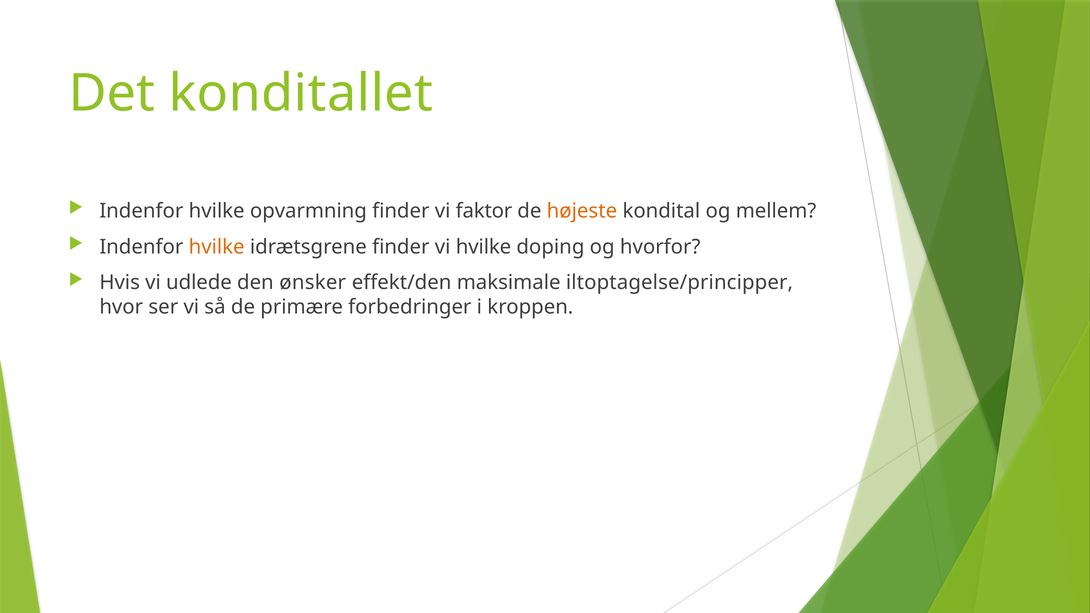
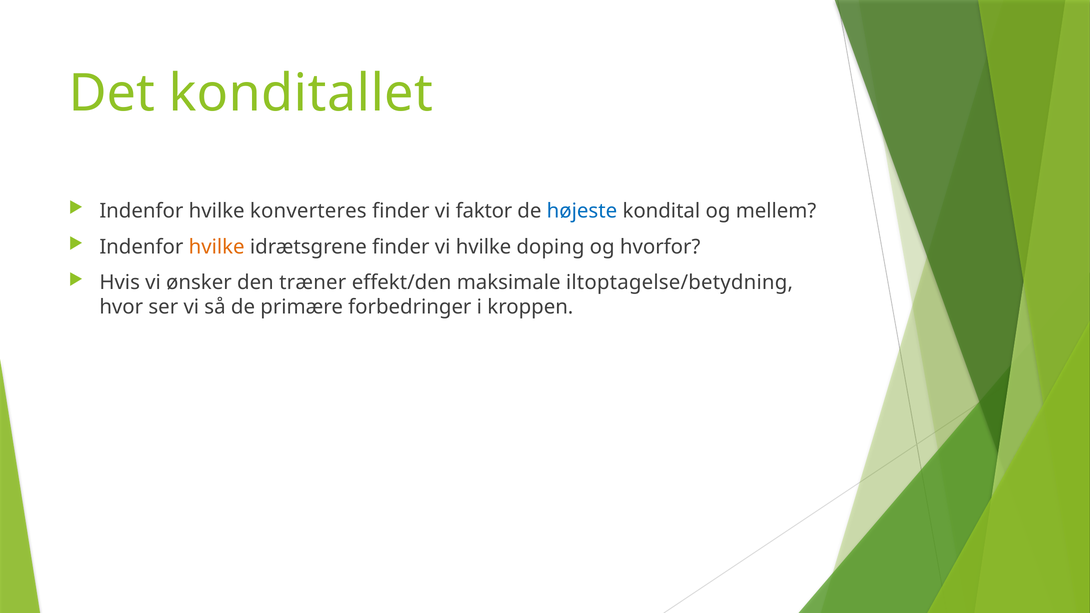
opvarmning: opvarmning -> konverteres
højeste colour: orange -> blue
udlede: udlede -> ønsker
ønsker: ønsker -> træner
iltoptagelse/principper: iltoptagelse/principper -> iltoptagelse/betydning
